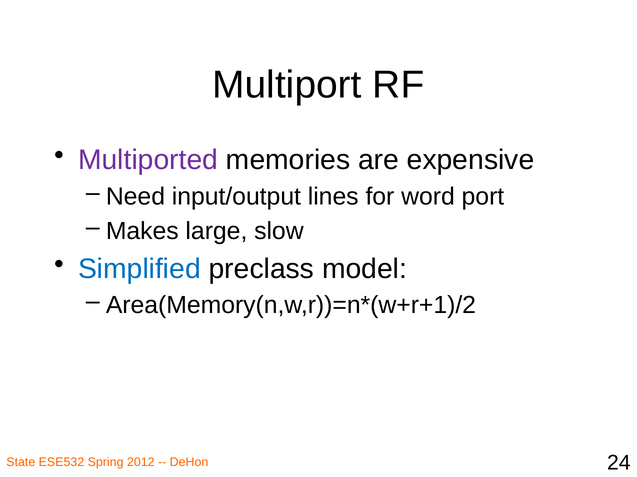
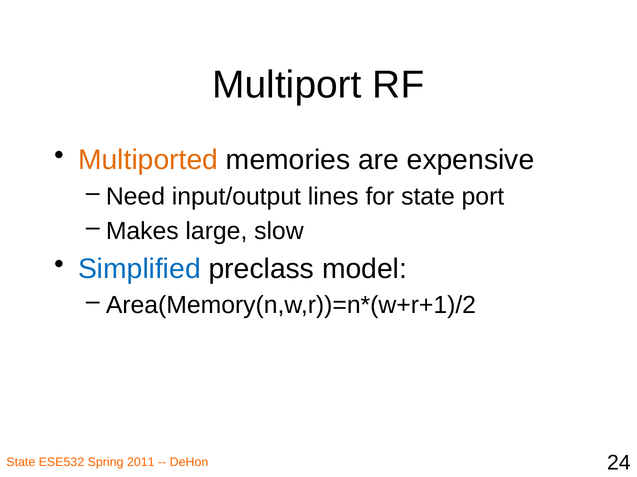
Multiported colour: purple -> orange
for word: word -> state
2012: 2012 -> 2011
